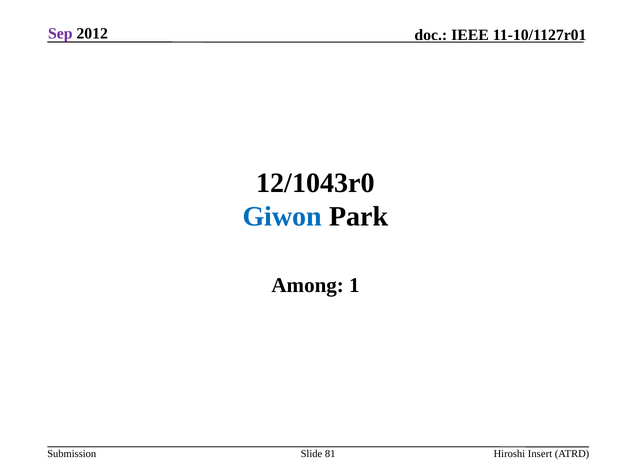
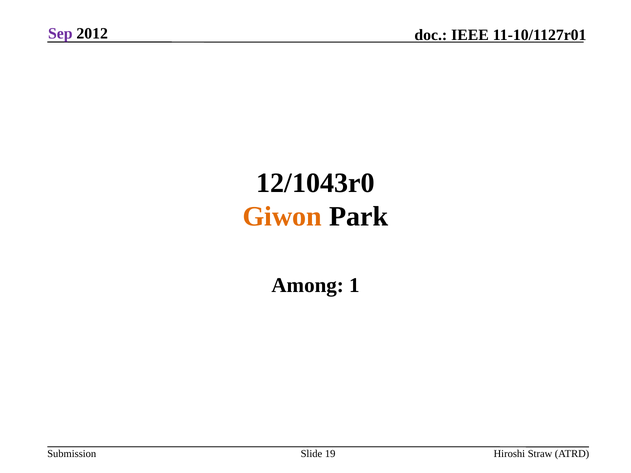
Giwon colour: blue -> orange
81: 81 -> 19
Insert: Insert -> Straw
